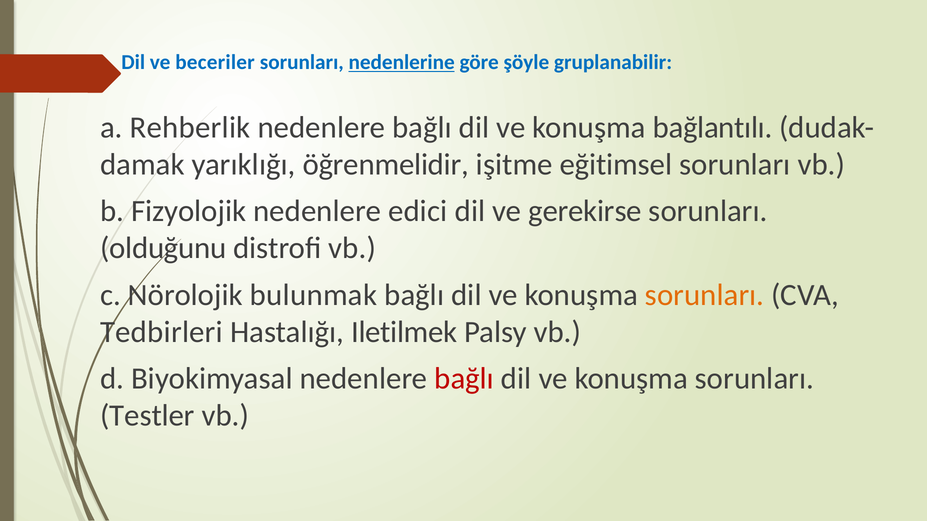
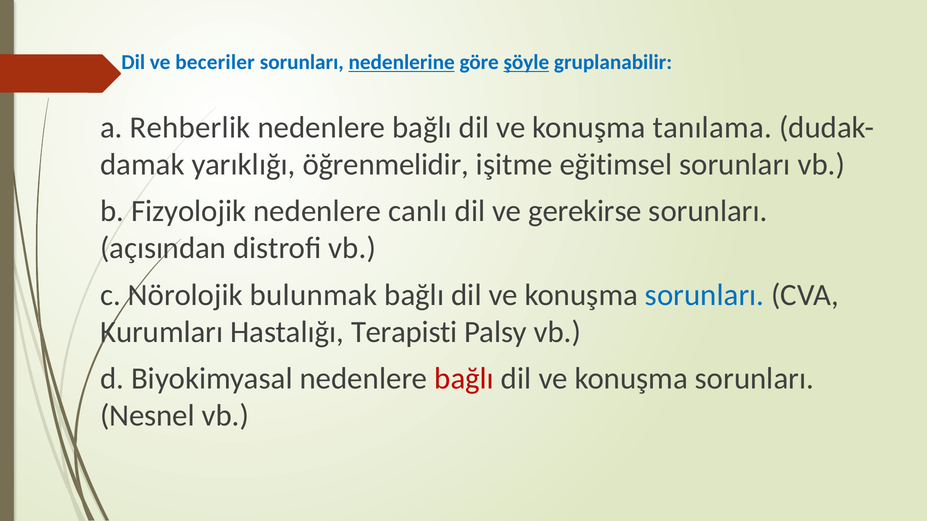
şöyle underline: none -> present
bağlantılı: bağlantılı -> tanılama
edici: edici -> canlı
olduğunu: olduğunu -> açısından
sorunları at (705, 295) colour: orange -> blue
Tedbirleri: Tedbirleri -> Kurumları
Iletilmek: Iletilmek -> Terapisti
Testler: Testler -> Nesnel
